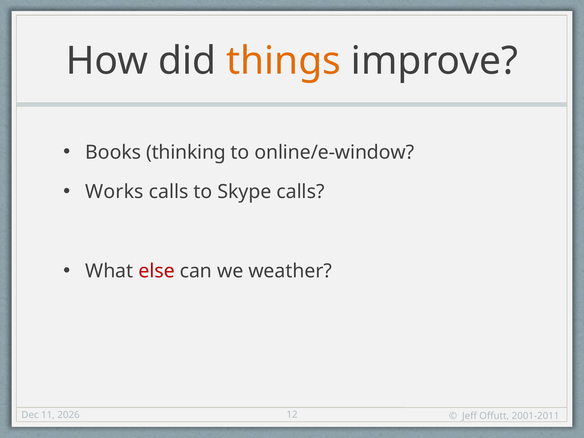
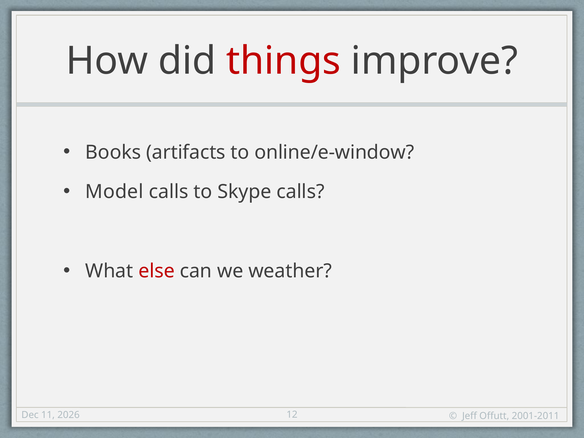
things colour: orange -> red
thinking: thinking -> artifacts
Works: Works -> Model
